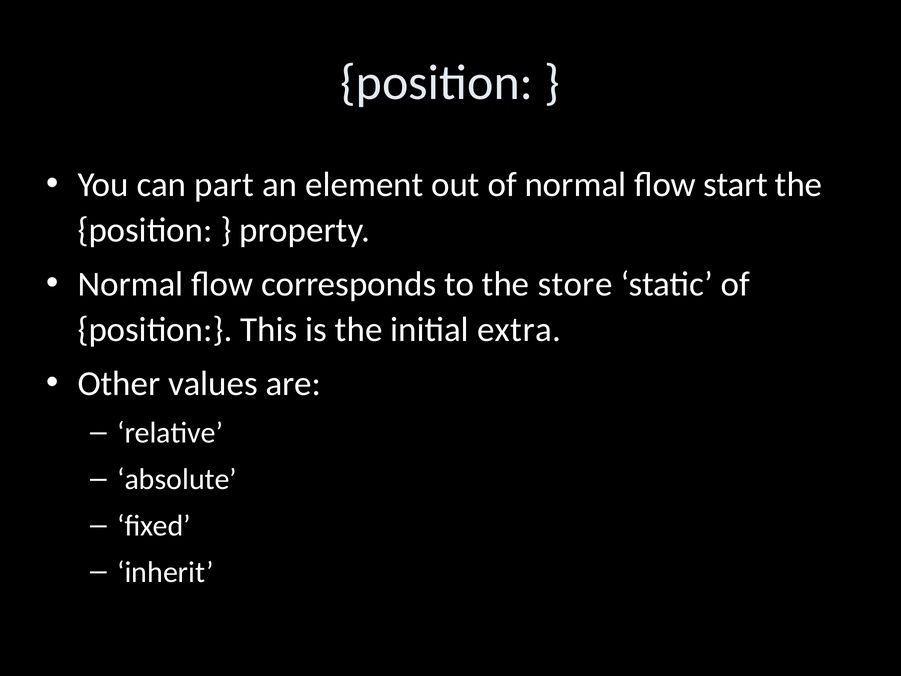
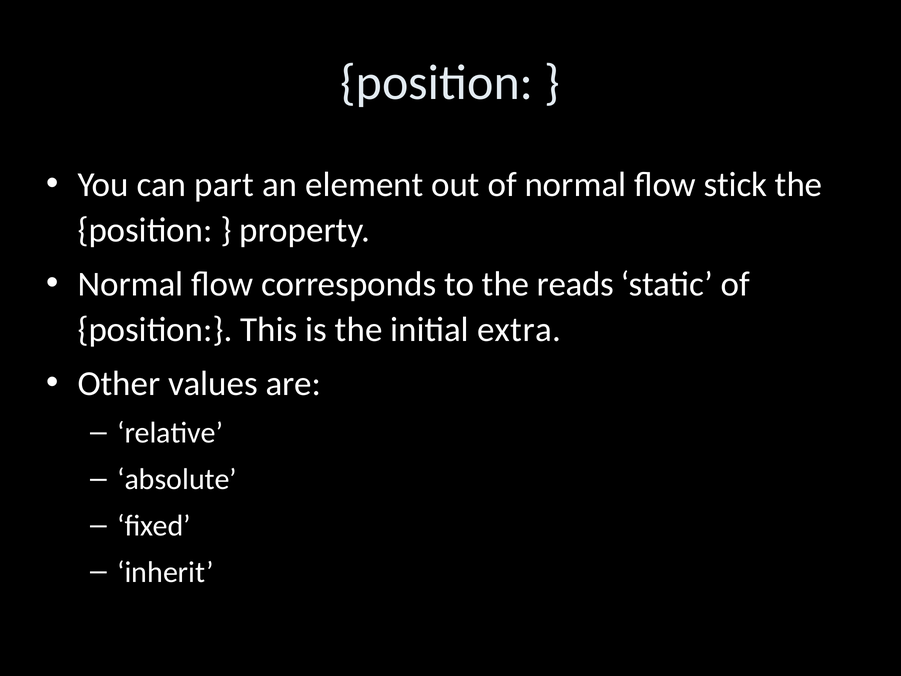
start: start -> stick
store: store -> reads
